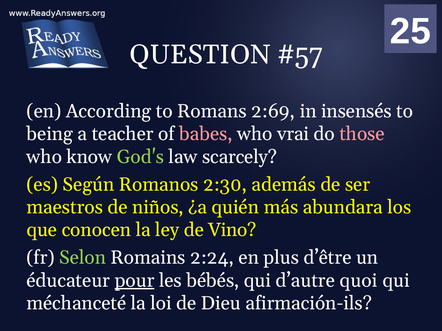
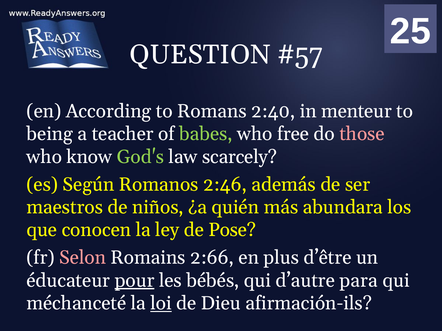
2:69: 2:69 -> 2:40
insensés: insensés -> menteur
babes colour: pink -> light green
vrai: vrai -> free
2:30: 2:30 -> 2:46
Vino: Vino -> Pose
Selon colour: light green -> pink
2:24: 2:24 -> 2:66
quoi: quoi -> para
loi underline: none -> present
